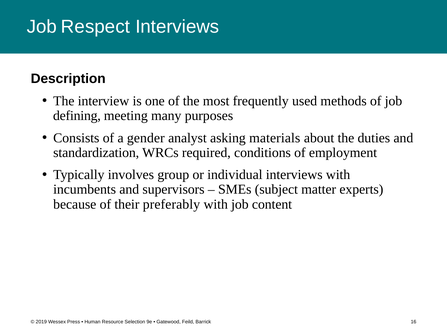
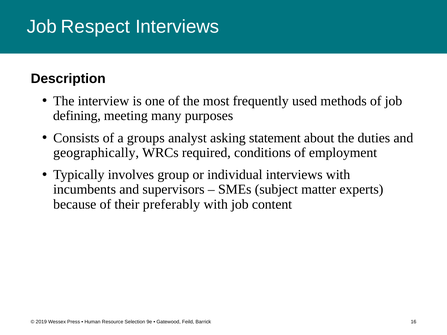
gender: gender -> groups
materials: materials -> statement
standardization: standardization -> geographically
